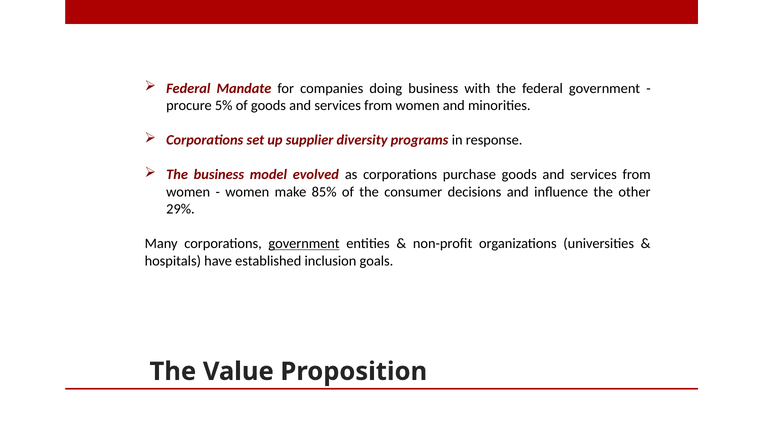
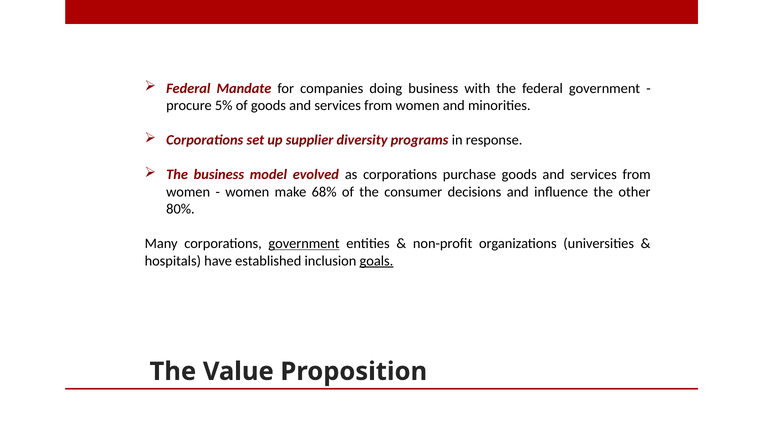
85%: 85% -> 68%
29%: 29% -> 80%
goals underline: none -> present
